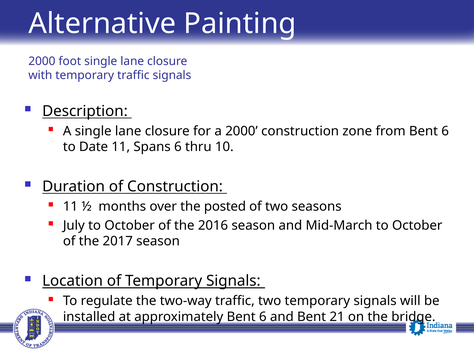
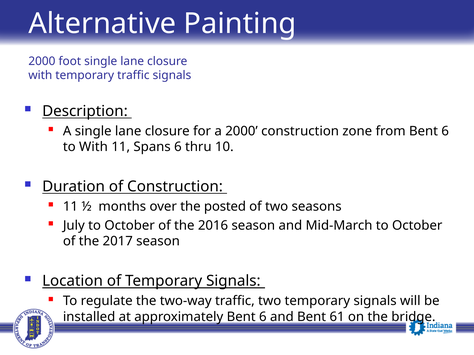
to Date: Date -> With
21: 21 -> 61
